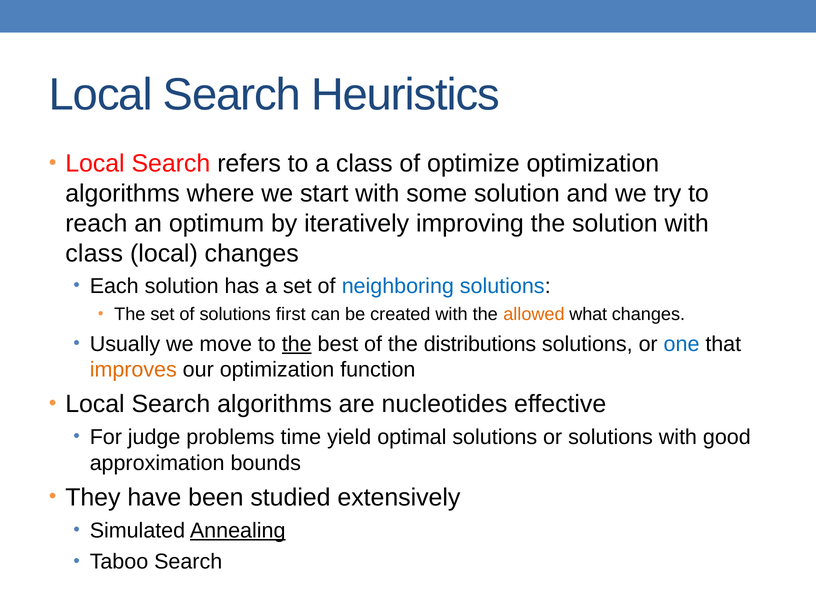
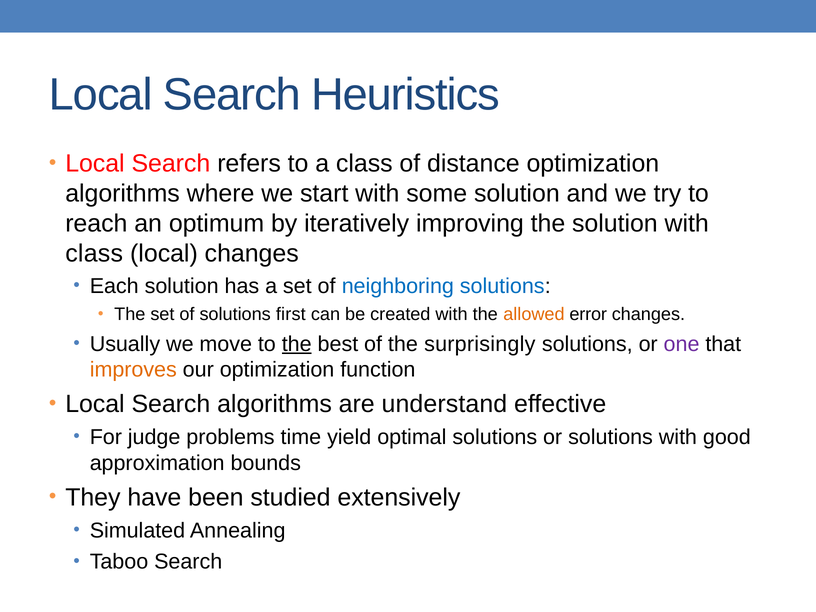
optimize: optimize -> distance
what: what -> error
distributions: distributions -> surprisingly
one colour: blue -> purple
nucleotides: nucleotides -> understand
Annealing underline: present -> none
